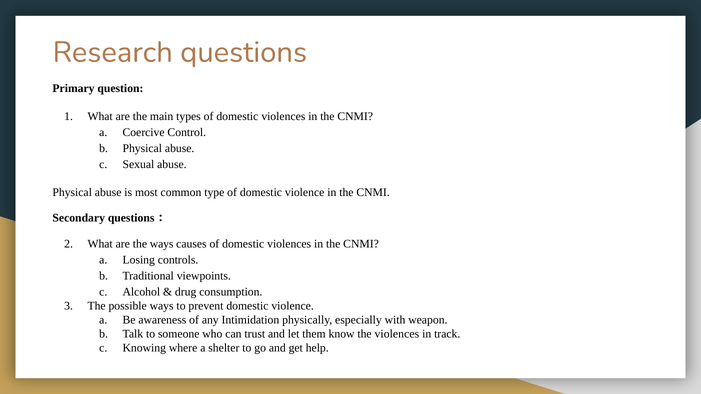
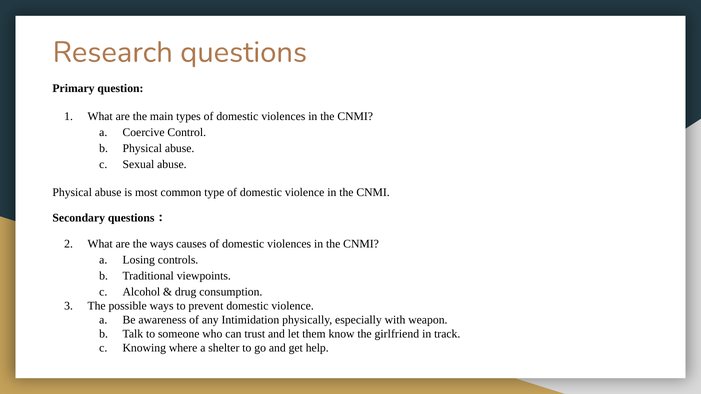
the violences: violences -> girlfriend
